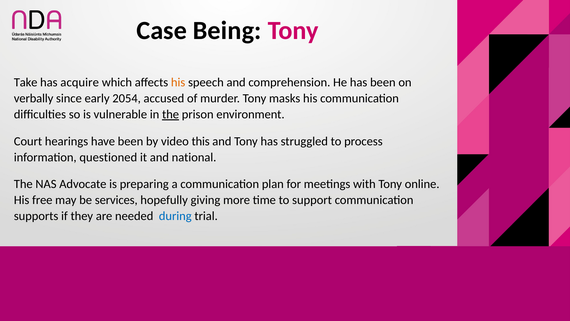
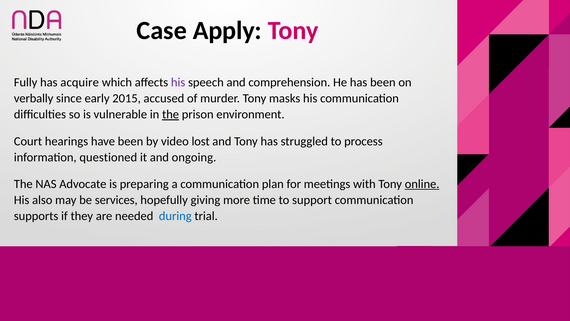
Being: Being -> Apply
Take: Take -> Fully
his at (178, 82) colour: orange -> purple
2054: 2054 -> 2015
this: this -> lost
national: national -> ongoing
online underline: none -> present
free: free -> also
